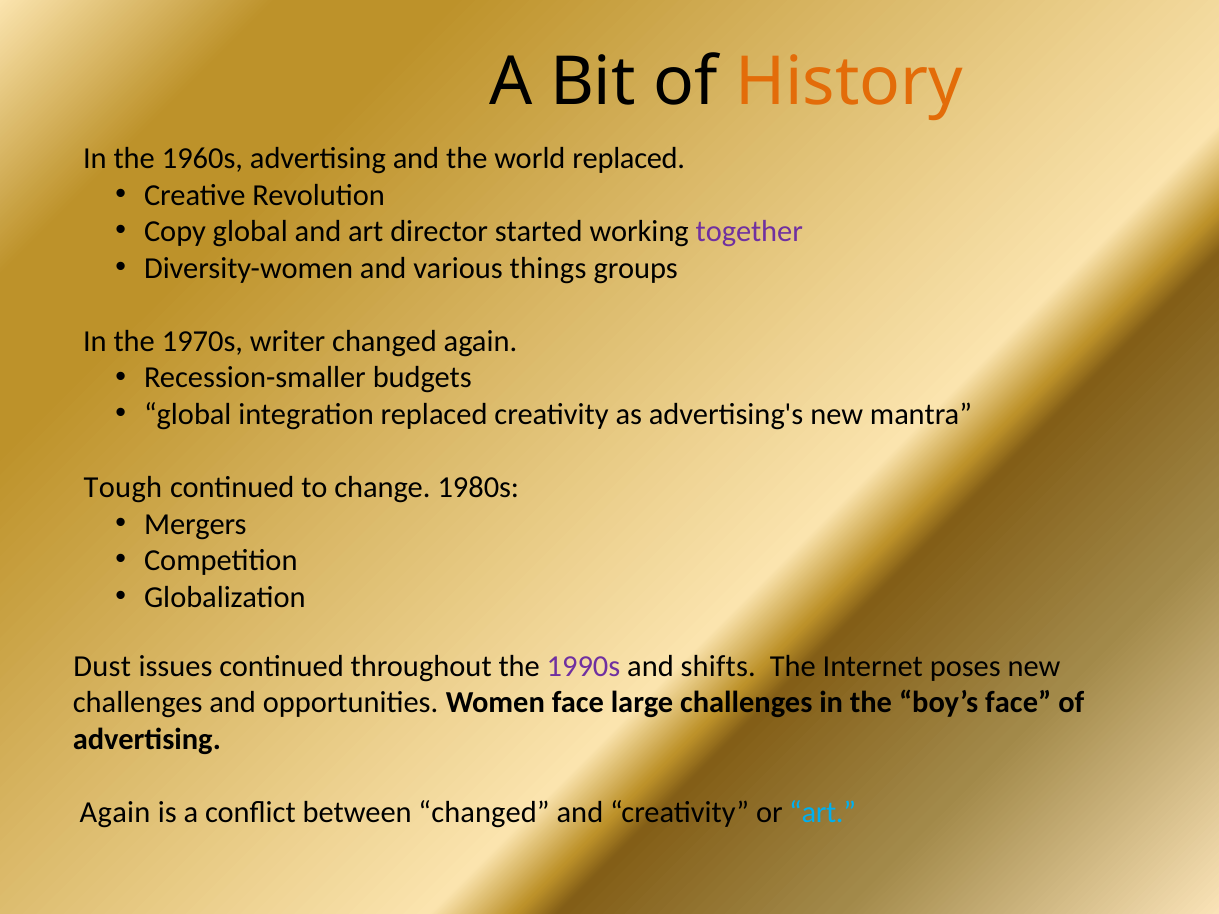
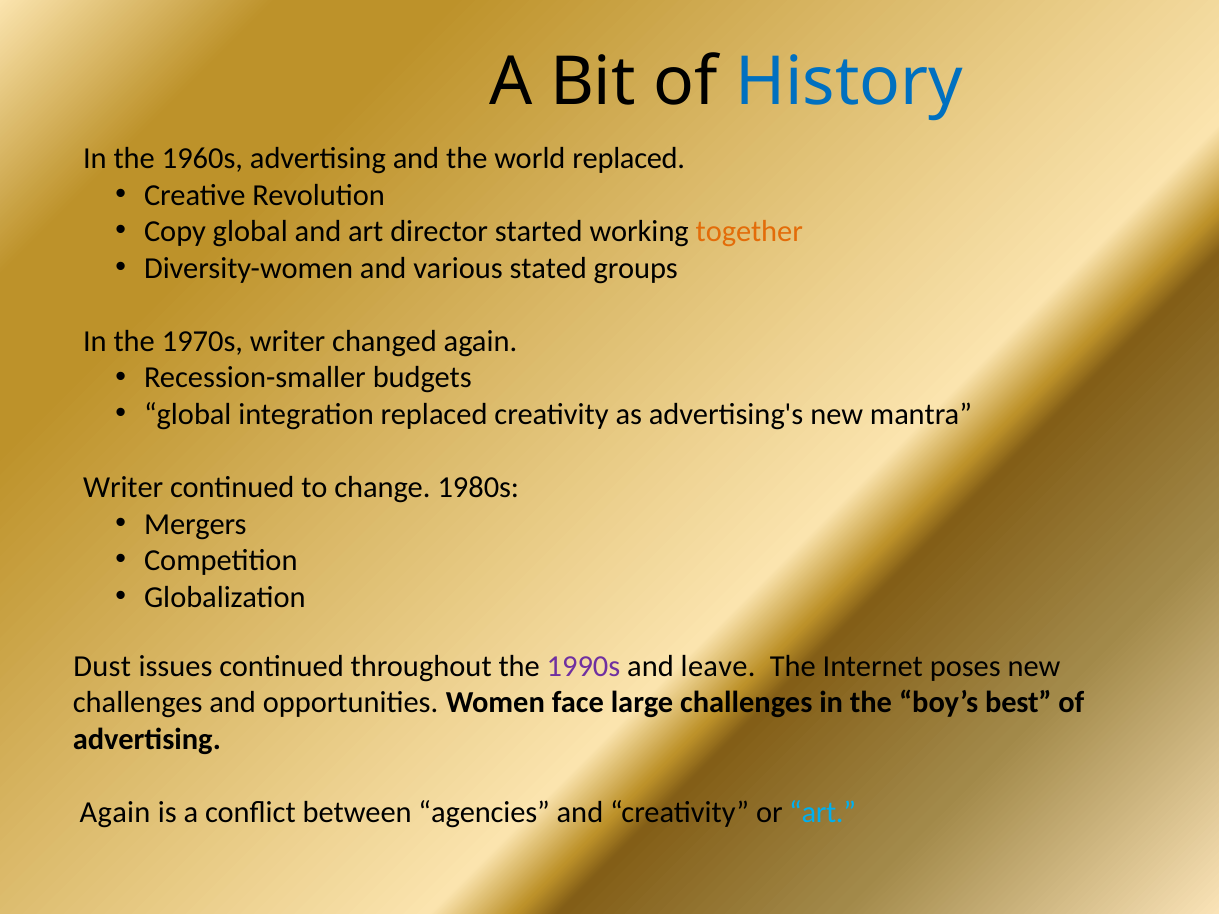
History colour: orange -> blue
together colour: purple -> orange
things: things -> stated
Tough at (123, 488): Tough -> Writer
shifts: shifts -> leave
boy’s face: face -> best
between changed: changed -> agencies
